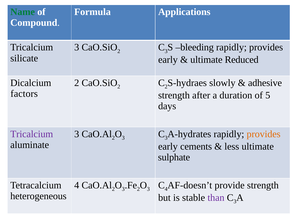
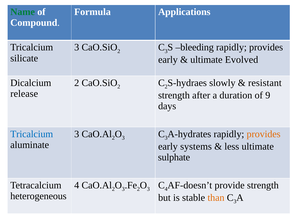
Reduced: Reduced -> Evolved
adhesive: adhesive -> resistant
factors: factors -> release
5: 5 -> 9
Tricalcium at (32, 134) colour: purple -> blue
cements: cements -> systems
than colour: purple -> orange
